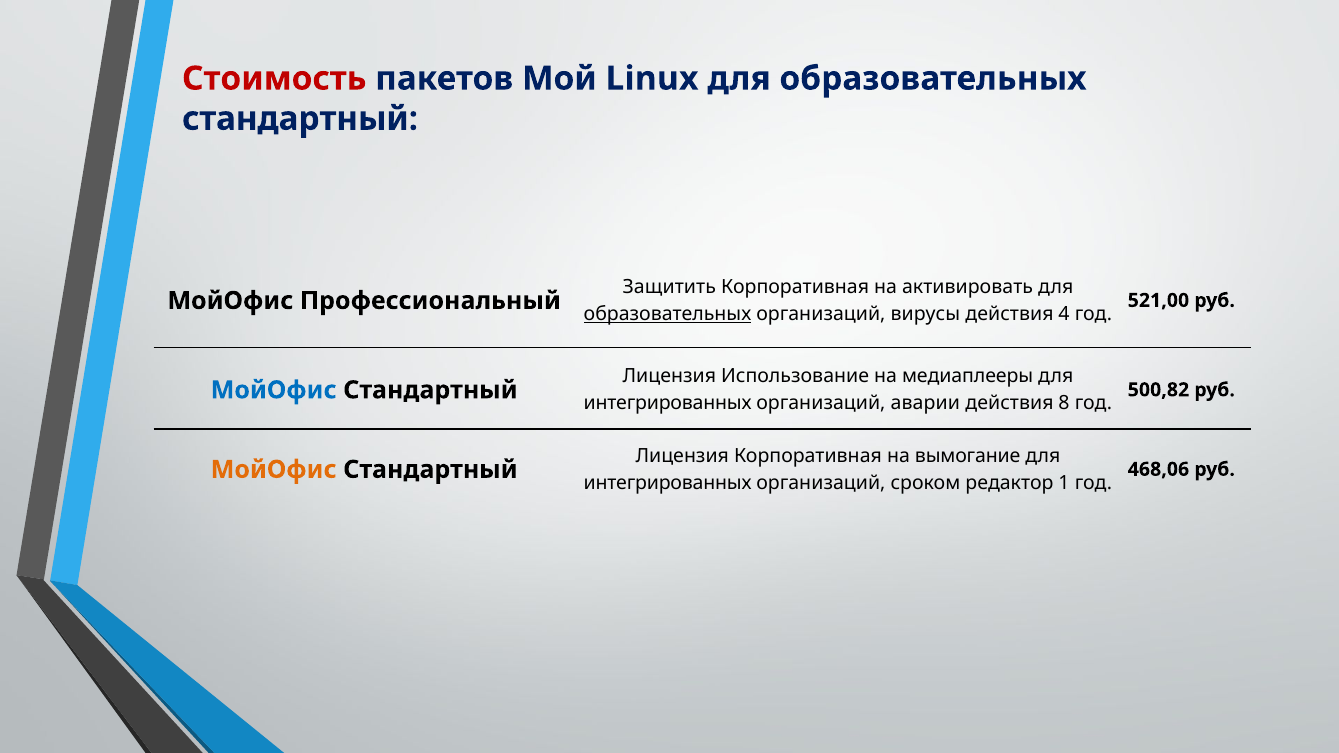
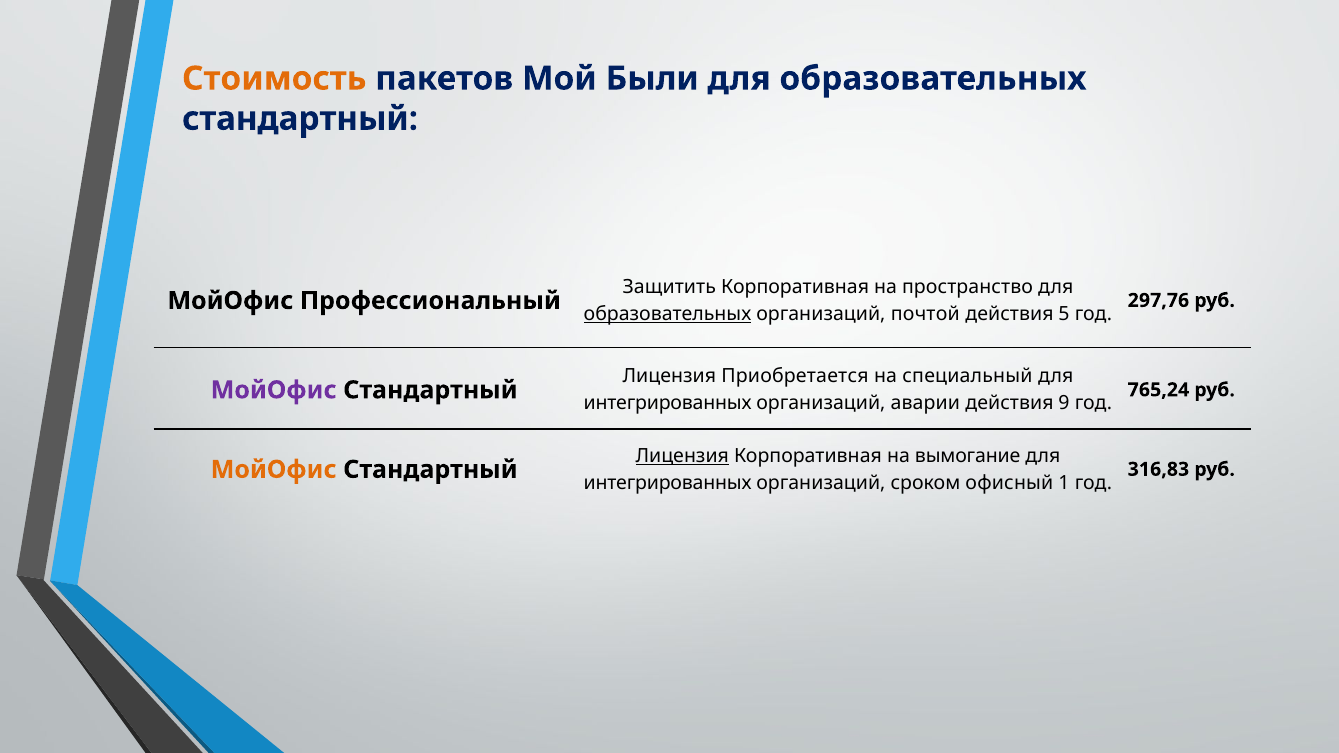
Стоимость colour: red -> orange
Linux: Linux -> Были
активировать: активировать -> пространство
521,00: 521,00 -> 297,76
вирусы: вирусы -> почтой
4: 4 -> 5
Использование: Использование -> Приобретается
медиаплееры: медиаплееры -> специальный
МойОфис at (274, 390) colour: blue -> purple
500,82: 500,82 -> 765,24
8: 8 -> 9
Лицензия at (682, 456) underline: none -> present
468,06: 468,06 -> 316,83
редактор: редактор -> офисный
